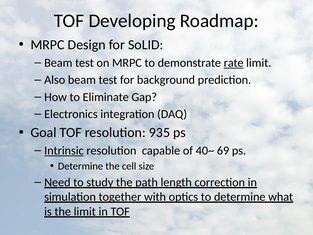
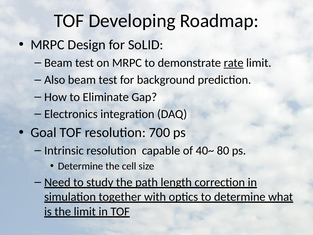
935: 935 -> 700
Intrinsic underline: present -> none
69: 69 -> 80
